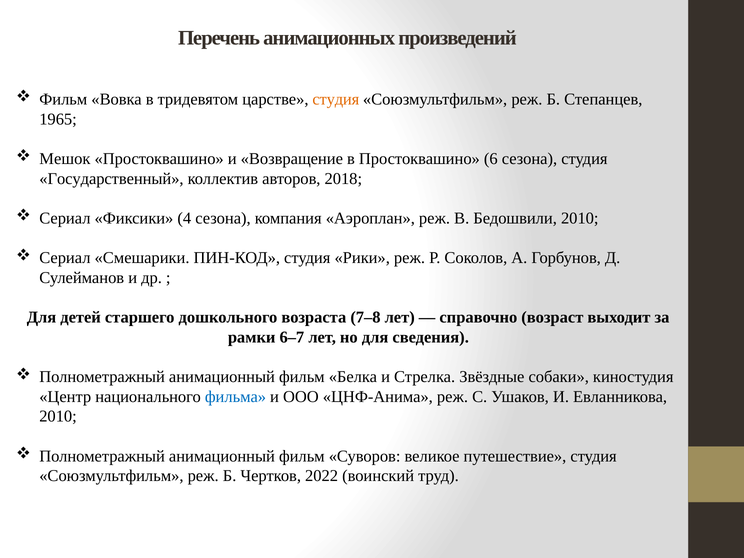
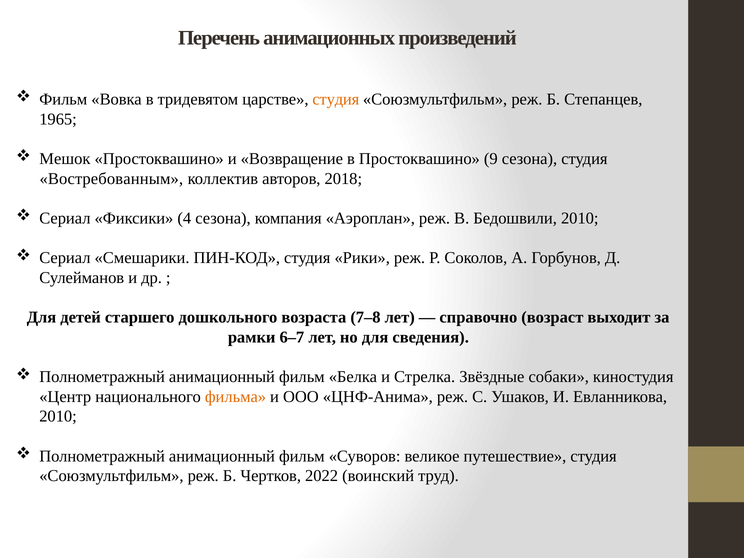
6: 6 -> 9
Государственный: Государственный -> Востребованным
фильма colour: blue -> orange
